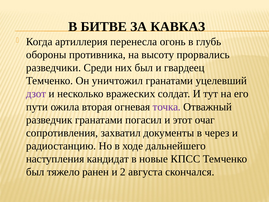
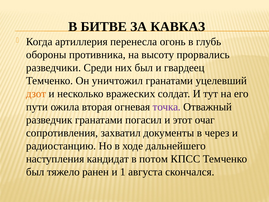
дзот colour: purple -> orange
новые: новые -> потом
2: 2 -> 1
